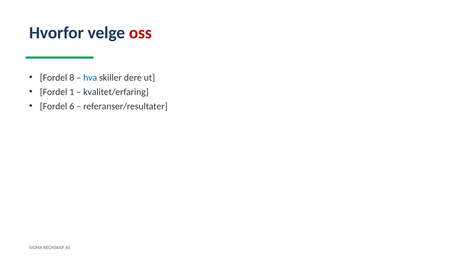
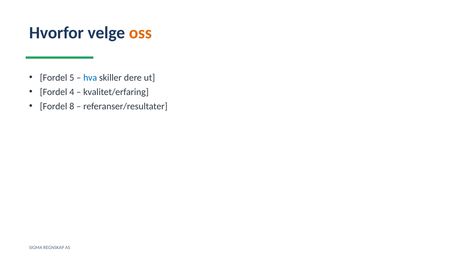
oss colour: red -> orange
8: 8 -> 5
1: 1 -> 4
6: 6 -> 8
